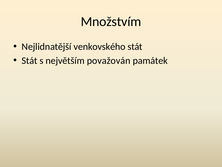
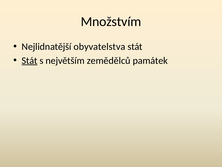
venkovského: venkovského -> obyvatelstva
Stát at (29, 60) underline: none -> present
považován: považován -> zemědělců
